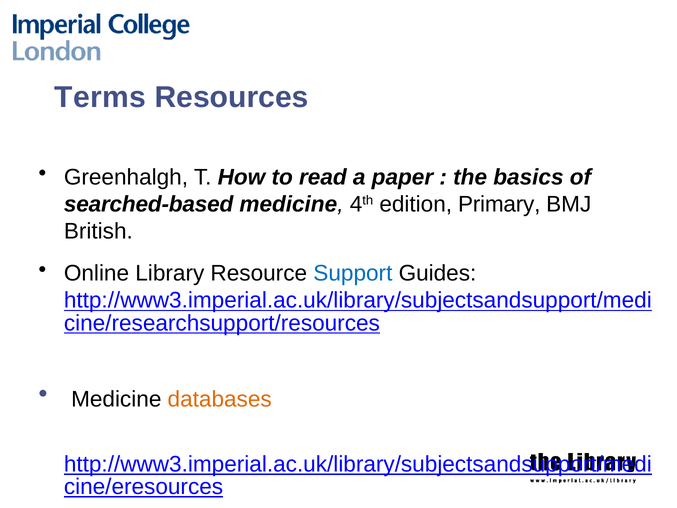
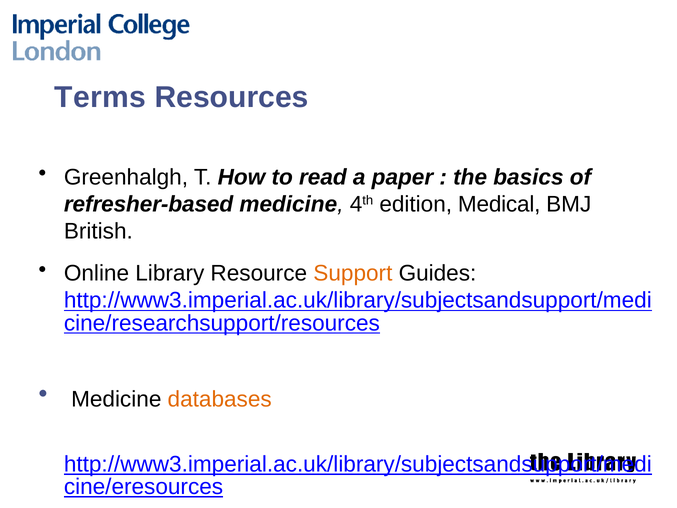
searched-based: searched-based -> refresher-based
Primary: Primary -> Medical
Support colour: blue -> orange
